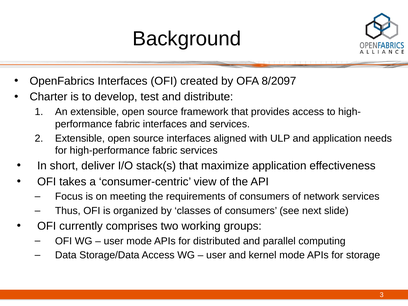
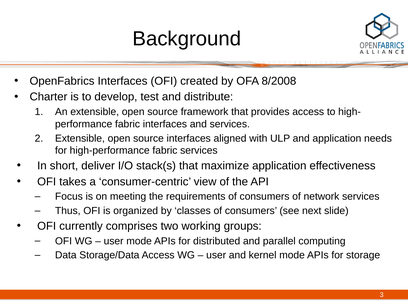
8/2097: 8/2097 -> 8/2008
